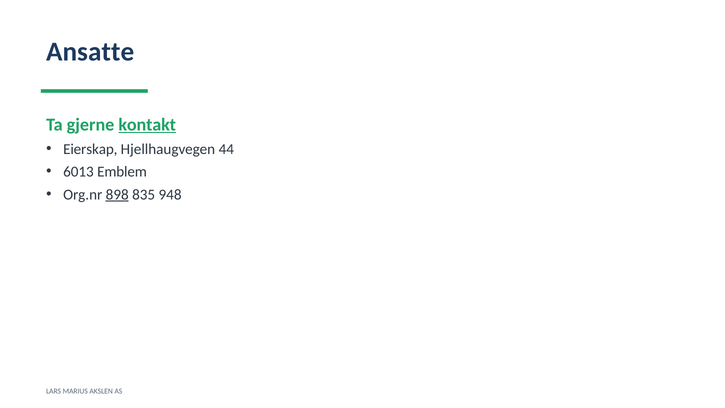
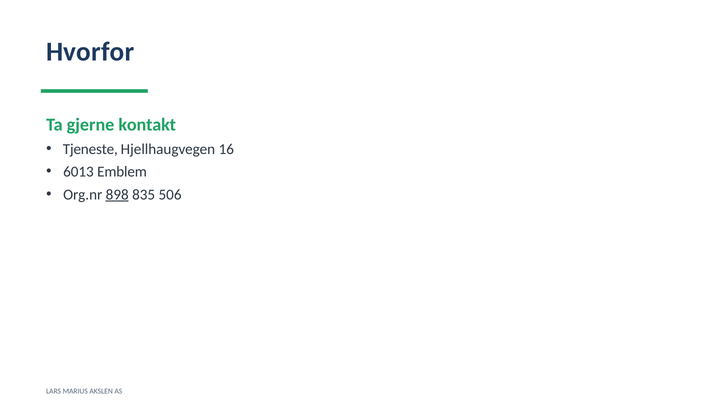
Ansatte: Ansatte -> Hvorfor
kontakt underline: present -> none
Eierskap: Eierskap -> Tjeneste
44: 44 -> 16
948: 948 -> 506
